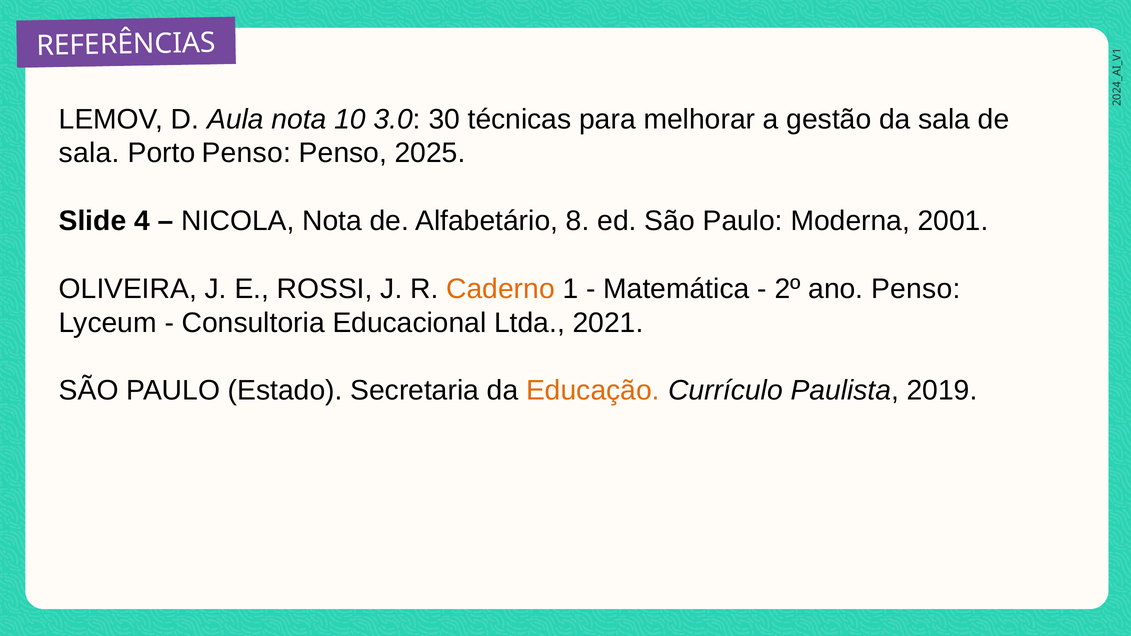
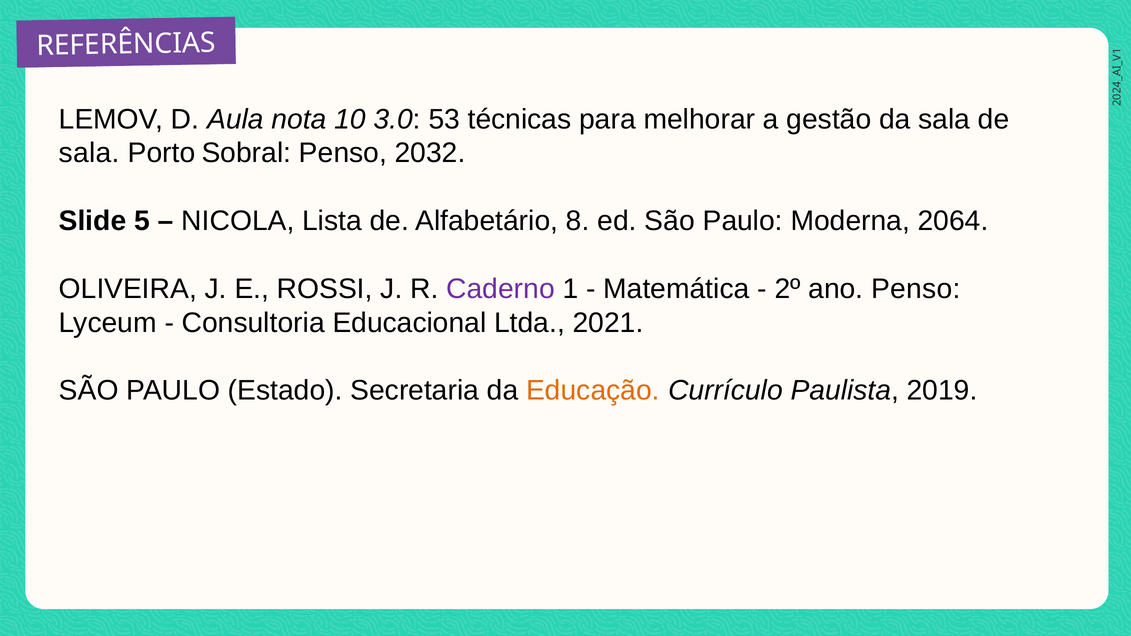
30: 30 -> 53
Porto Penso: Penso -> Sobral
2025: 2025 -> 2032
Slide 4: 4 -> 5
NICOLA Nota: Nota -> Lista
2001: 2001 -> 2064
Caderno colour: orange -> purple
